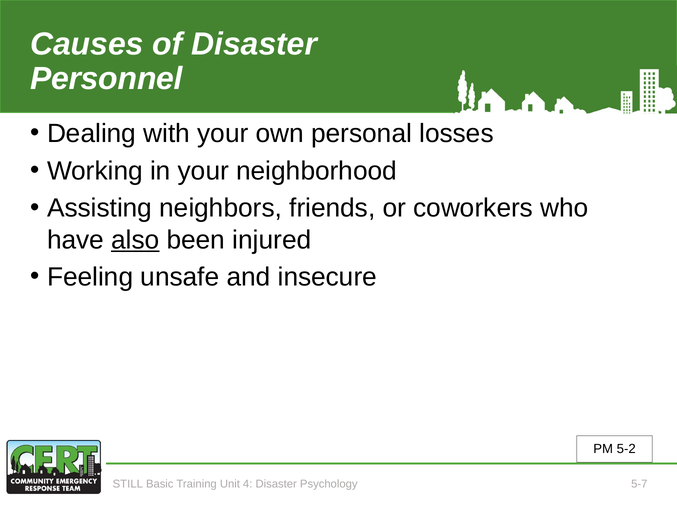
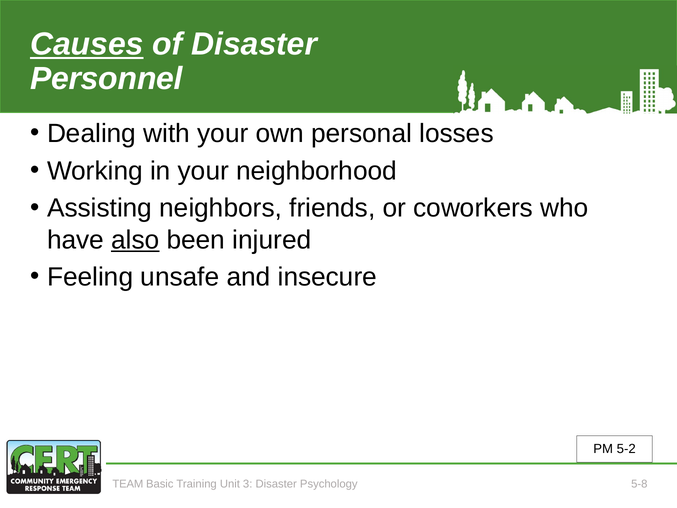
Causes underline: none -> present
STILL: STILL -> TEAM
4: 4 -> 3
5-7: 5-7 -> 5-8
